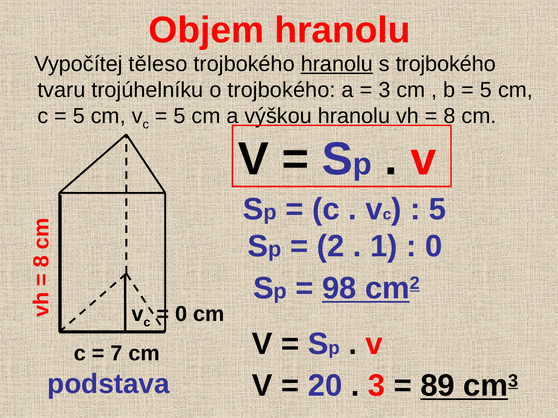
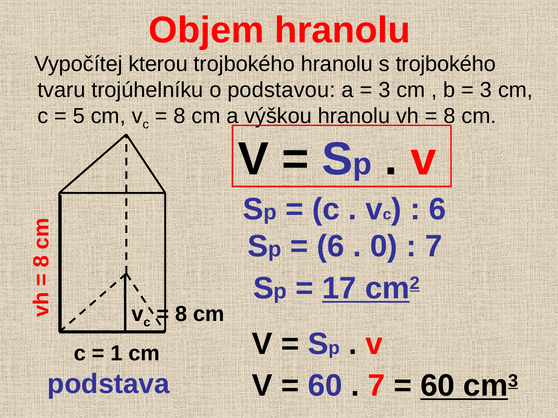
těleso: těleso -> kterou
hranolu at (337, 64) underline: present -> none
o trojbokého: trojbokého -> podstavou
5 at (486, 90): 5 -> 3
5 at (180, 116): 5 -> 8
5 at (438, 210): 5 -> 6
2 at (330, 247): 2 -> 6
1: 1 -> 0
0 at (434, 247): 0 -> 7
98: 98 -> 17
0 at (181, 314): 0 -> 8
7: 7 -> 1
20 at (325, 386): 20 -> 60
3 at (377, 386): 3 -> 7
89 at (438, 386): 89 -> 60
